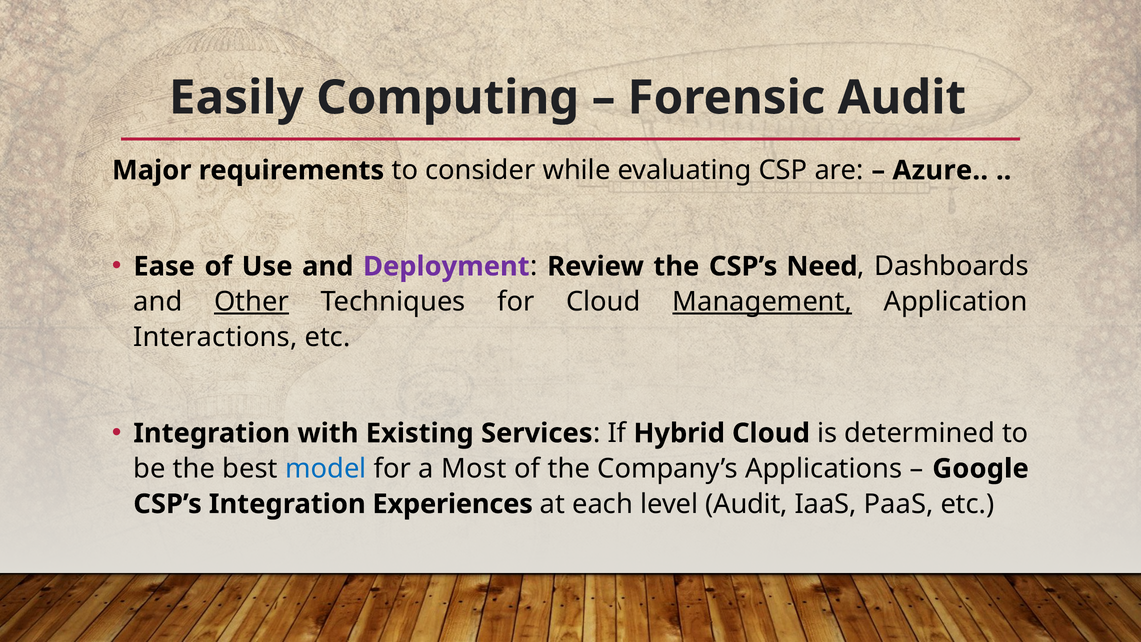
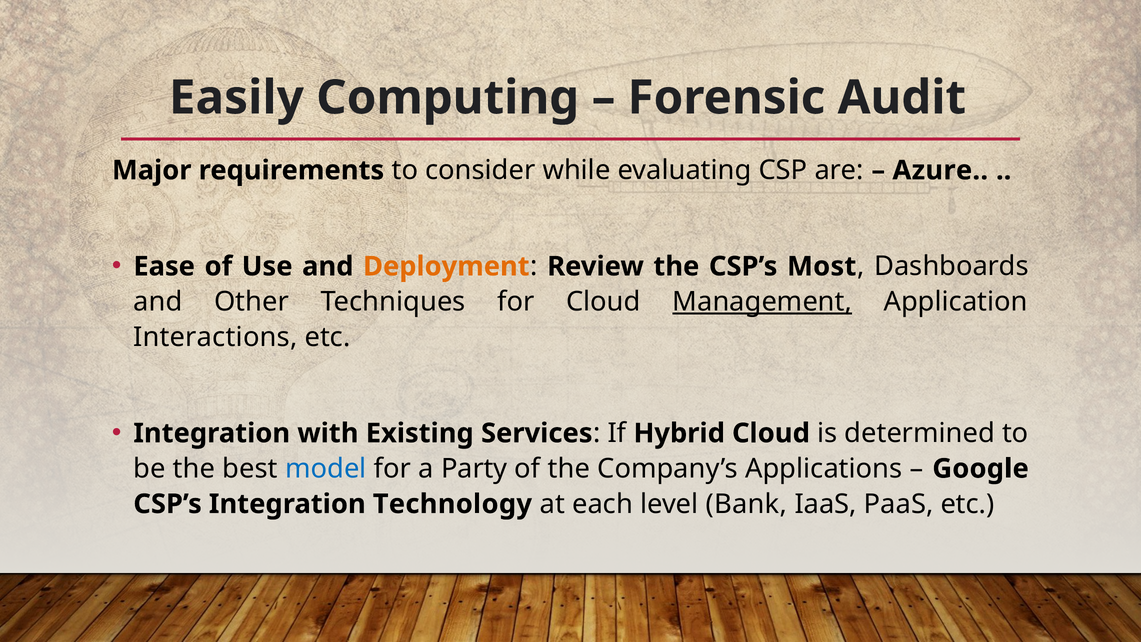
Deployment colour: purple -> orange
Need: Need -> Most
Other underline: present -> none
Most: Most -> Party
Experiences: Experiences -> Technology
level Audit: Audit -> Bank
